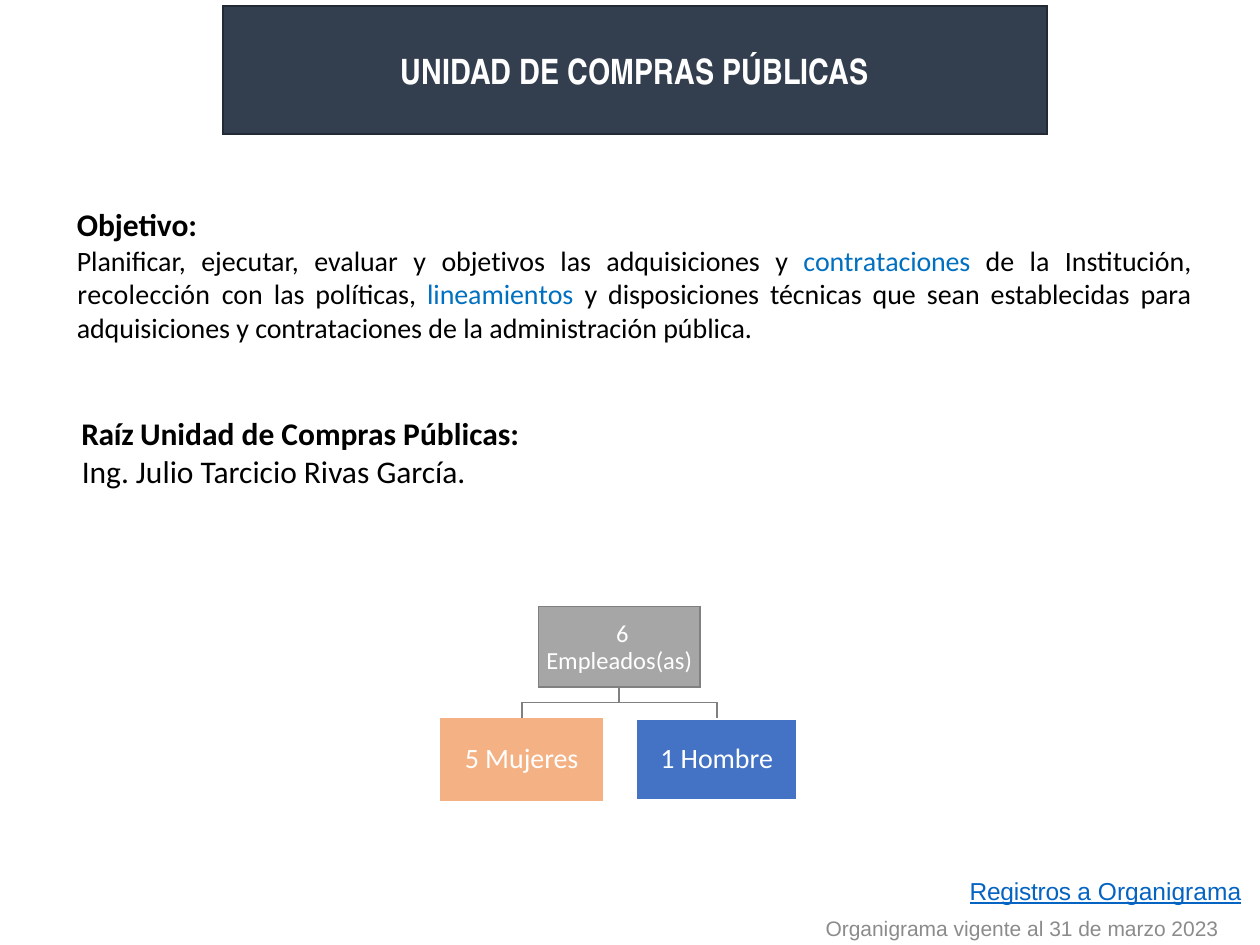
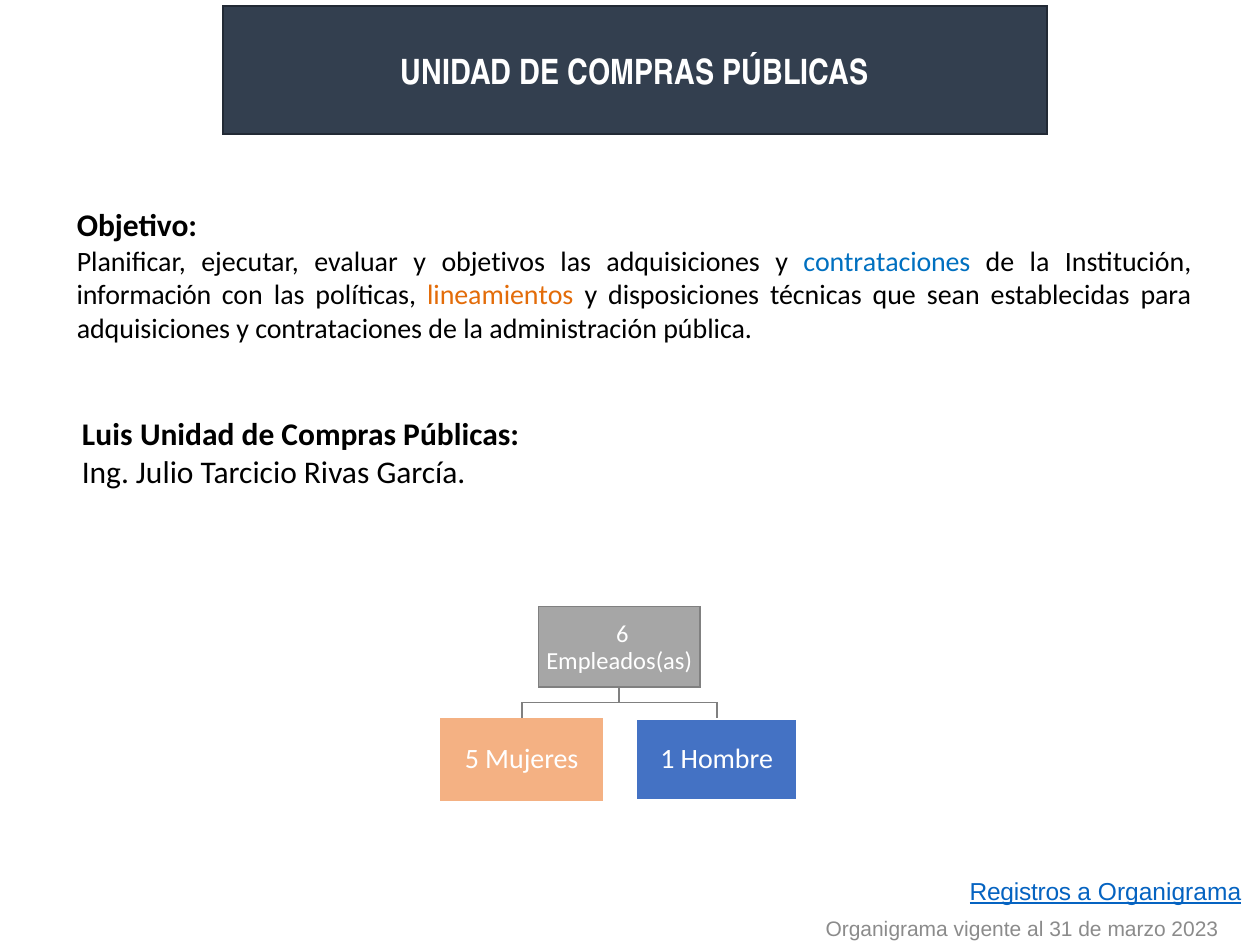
recolección: recolección -> información
lineamientos colour: blue -> orange
Raíz: Raíz -> Luis
